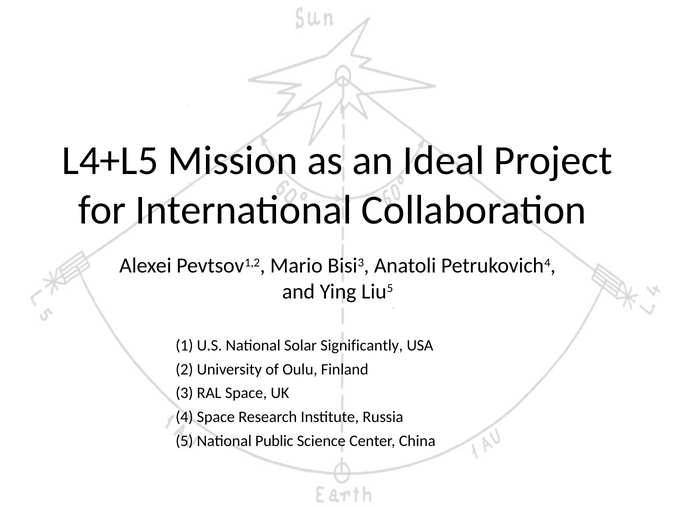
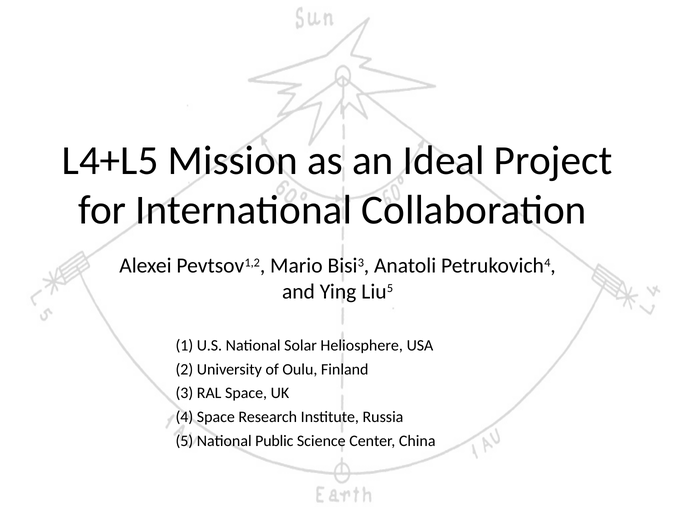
Significantly: Significantly -> Heliosphere
